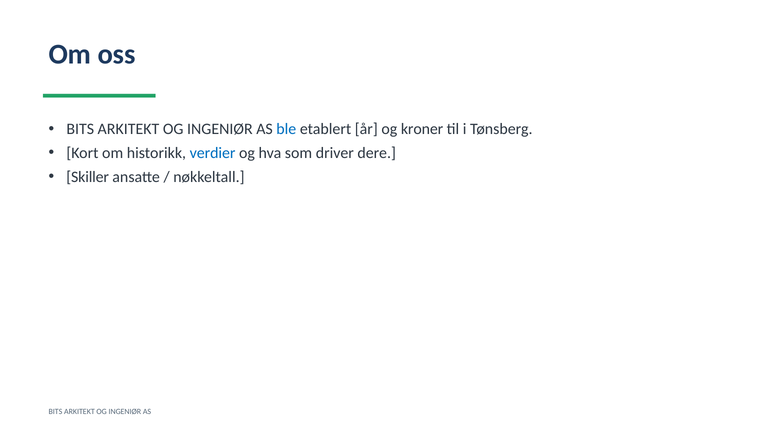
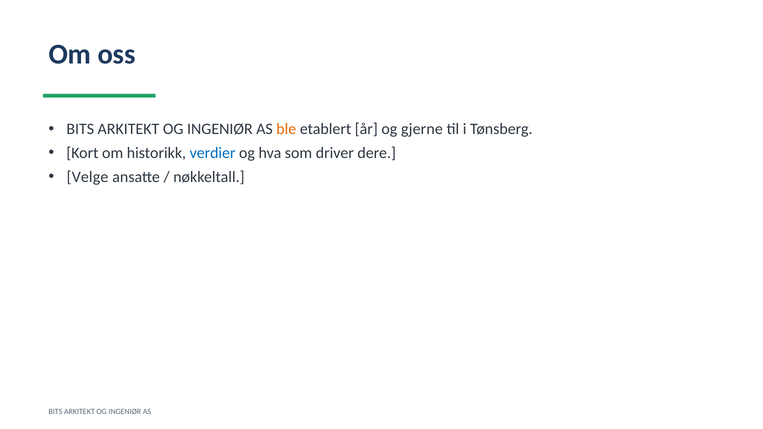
ble colour: blue -> orange
kroner: kroner -> gjerne
Skiller: Skiller -> Velge
